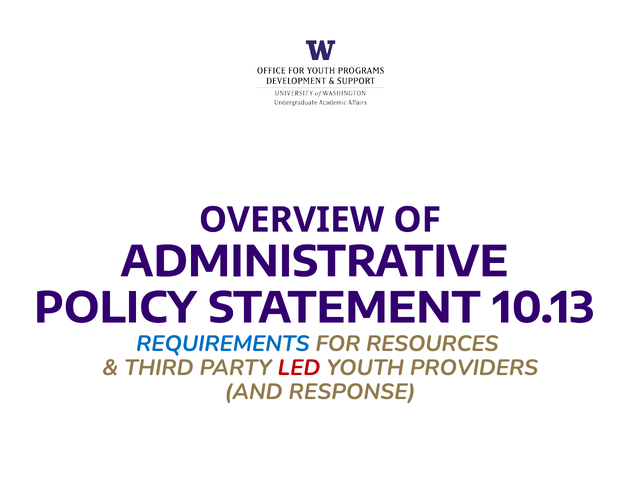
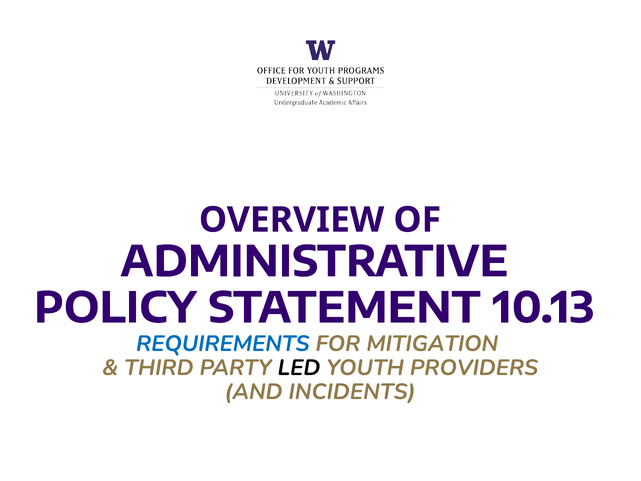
RESOURCES: RESOURCES -> MITIGATION
LED colour: red -> black
RESPONSE: RESPONSE -> INCIDENTS
